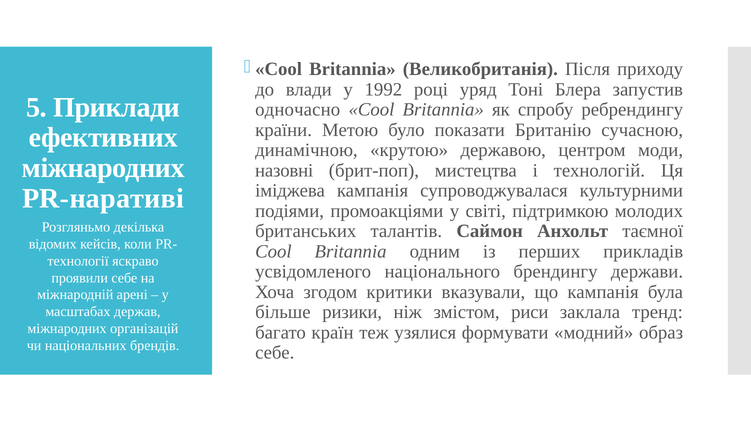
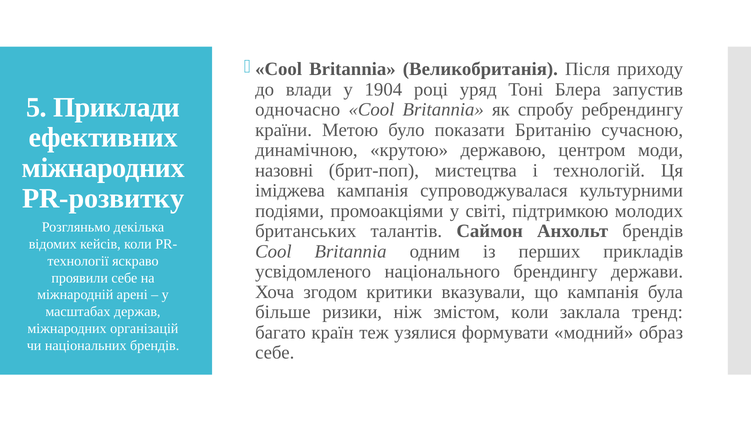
1992: 1992 -> 1904
PR-наративі: PR-наративі -> PR-розвитку
Анхольт таємної: таємної -> брендів
змістом риси: риси -> коли
